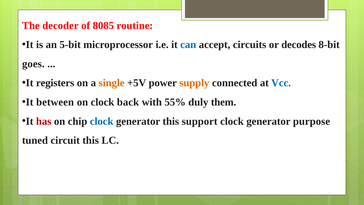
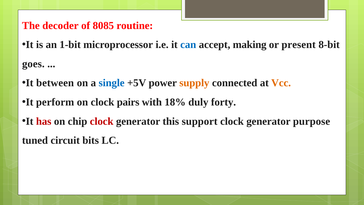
5-bit: 5-bit -> 1-bit
circuits: circuits -> making
decodes: decodes -> present
registers: registers -> between
single colour: orange -> blue
Vcc colour: blue -> orange
between: between -> perform
back: back -> pairs
55%: 55% -> 18%
them: them -> forty
clock at (102, 121) colour: blue -> red
circuit this: this -> bits
